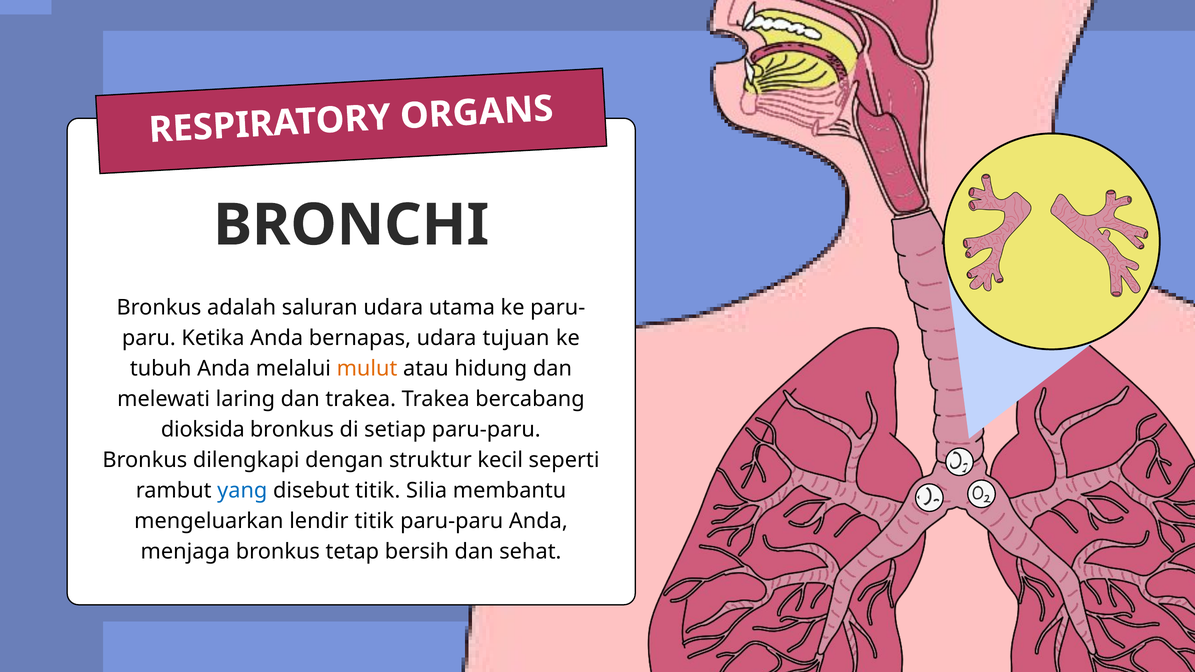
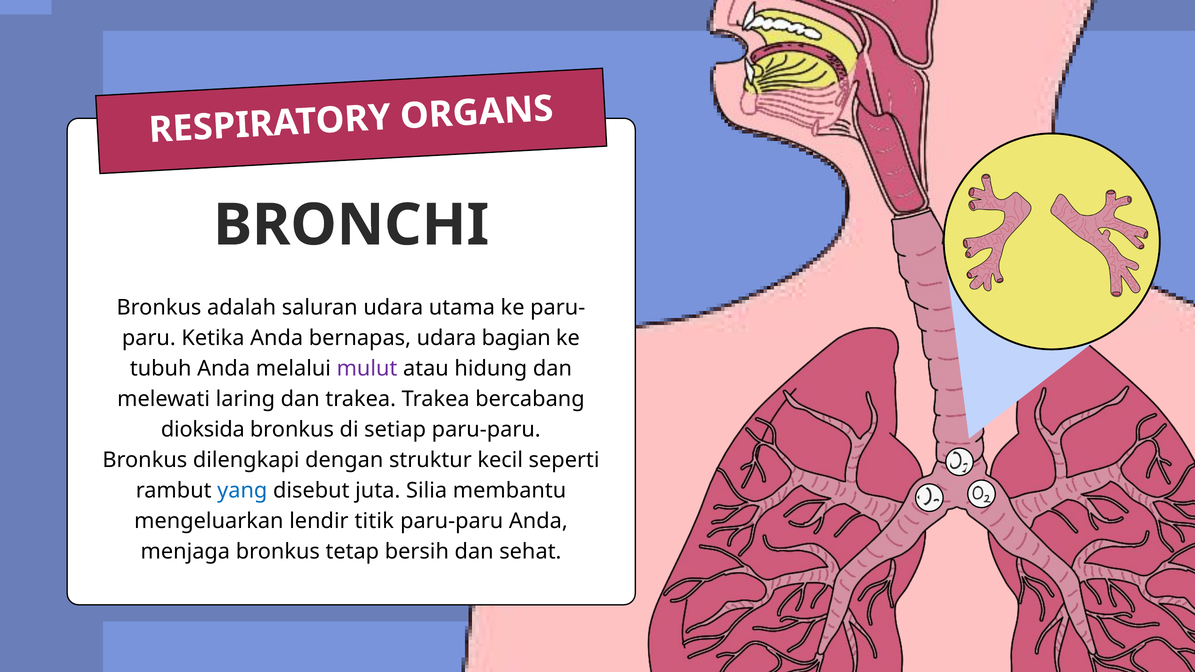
tujuan: tujuan -> bagian
mulut colour: orange -> purple
disebut titik: titik -> juta
